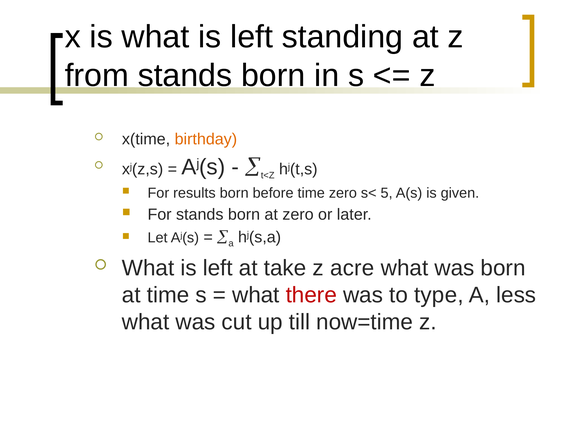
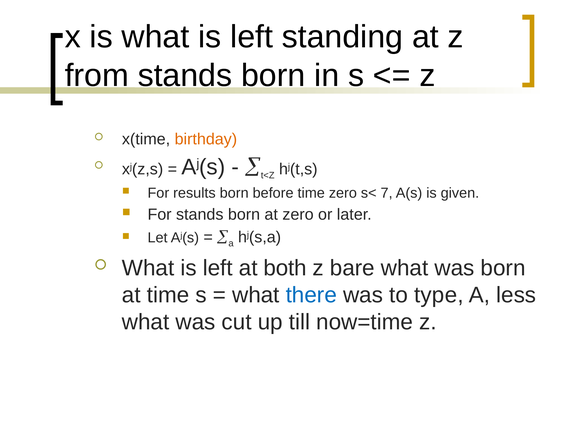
5: 5 -> 7
take: take -> both
acre: acre -> bare
there colour: red -> blue
